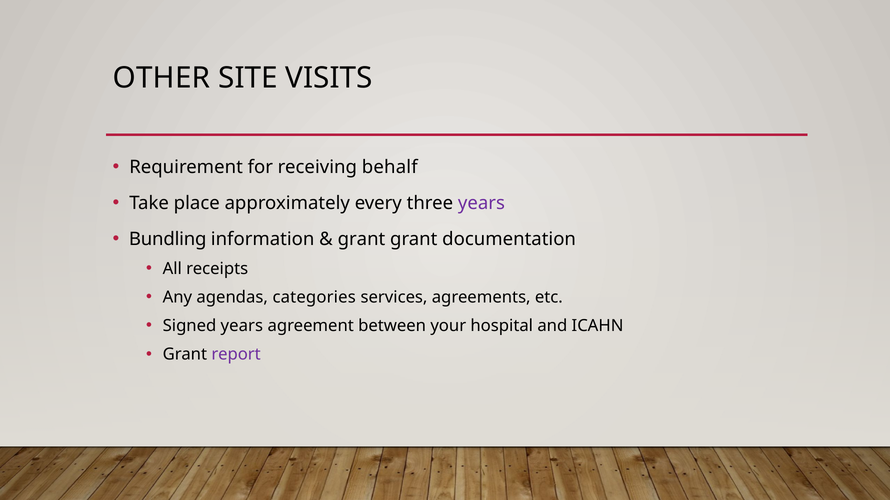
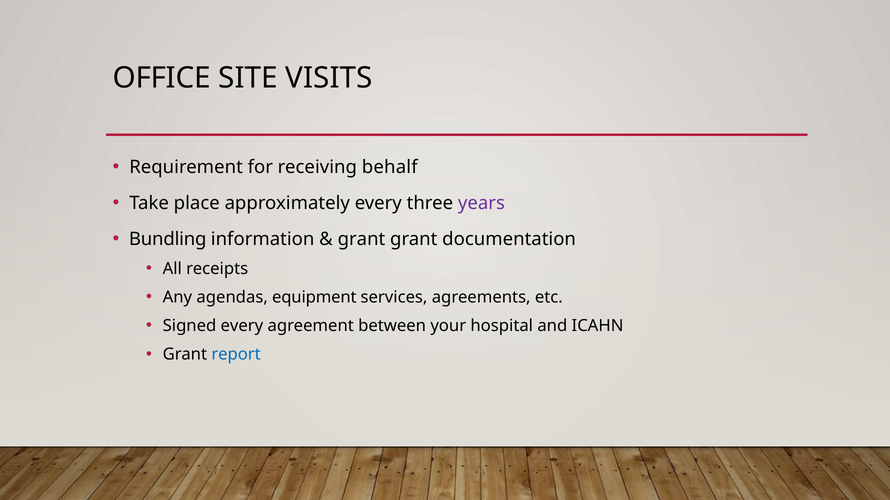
OTHER: OTHER -> OFFICE
categories: categories -> equipment
Signed years: years -> every
report colour: purple -> blue
